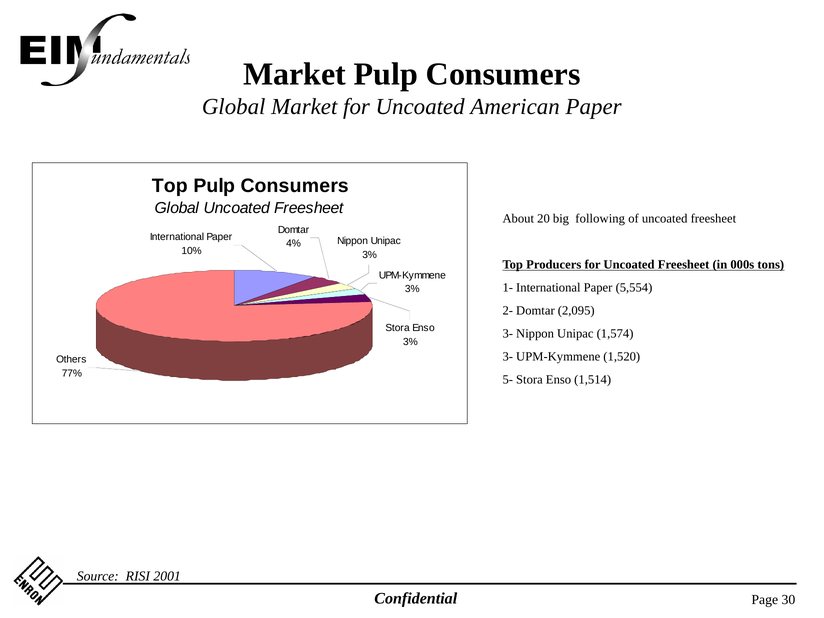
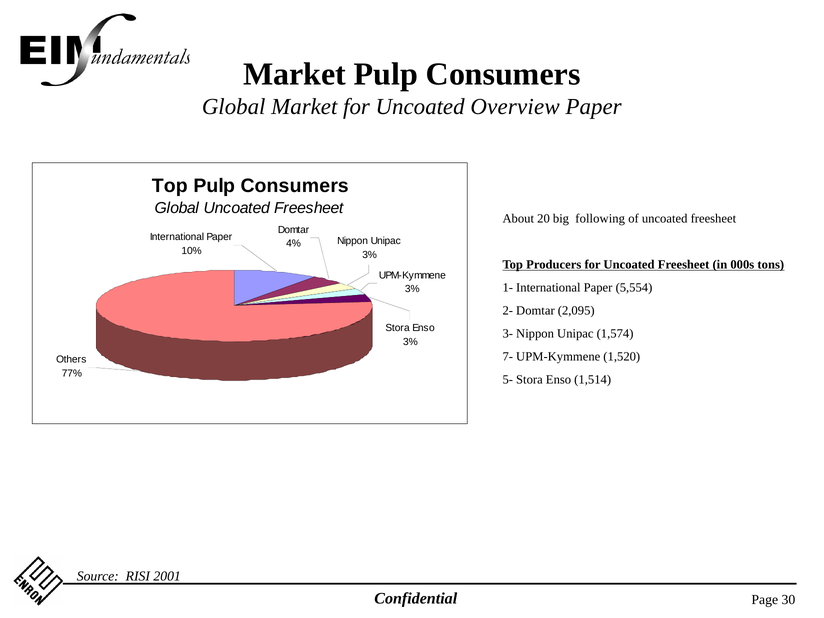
American: American -> Overview
3- at (508, 357): 3- -> 7-
